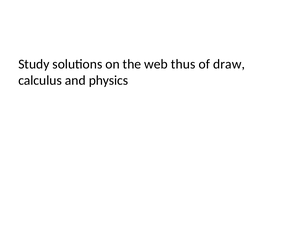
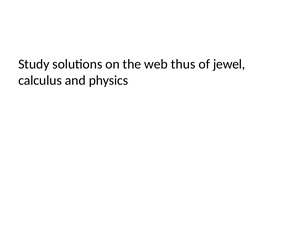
draw: draw -> jewel
